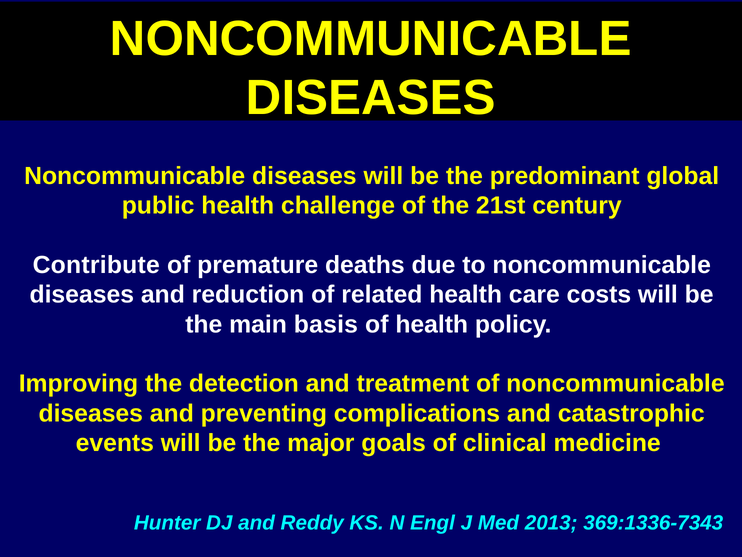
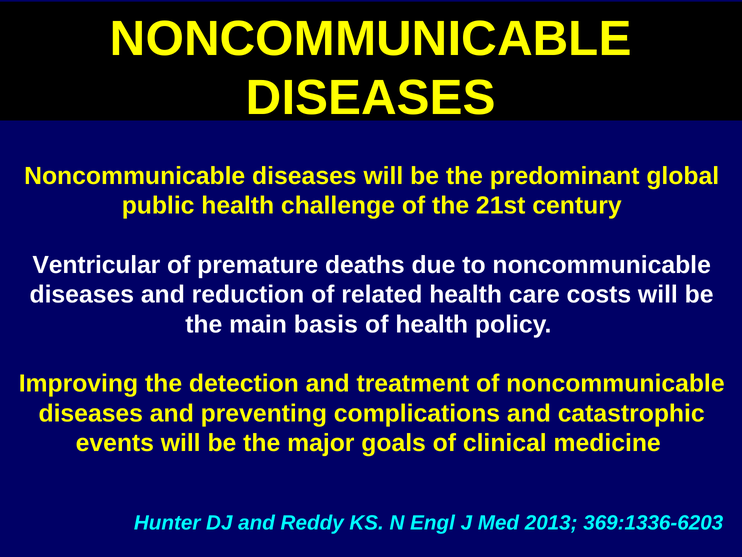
Contribute: Contribute -> Ventricular
369:1336-7343: 369:1336-7343 -> 369:1336-6203
